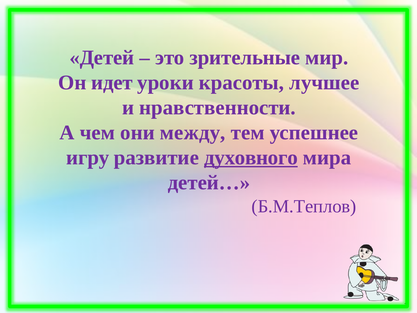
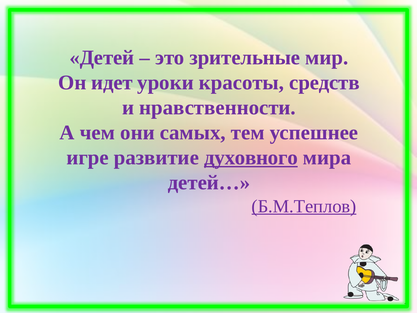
лучшее: лучшее -> средств
между: между -> самых
игру: игру -> игре
Б.М.Теплов underline: none -> present
